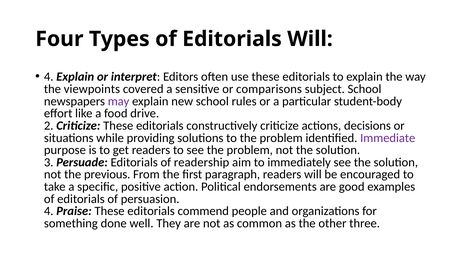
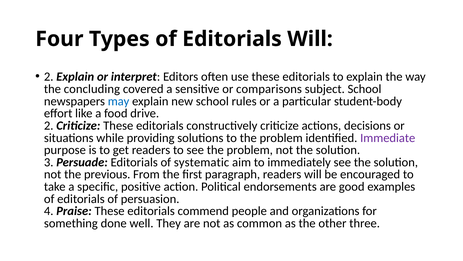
4 at (49, 77): 4 -> 2
viewpoints: viewpoints -> concluding
may colour: purple -> blue
readership: readership -> systematic
